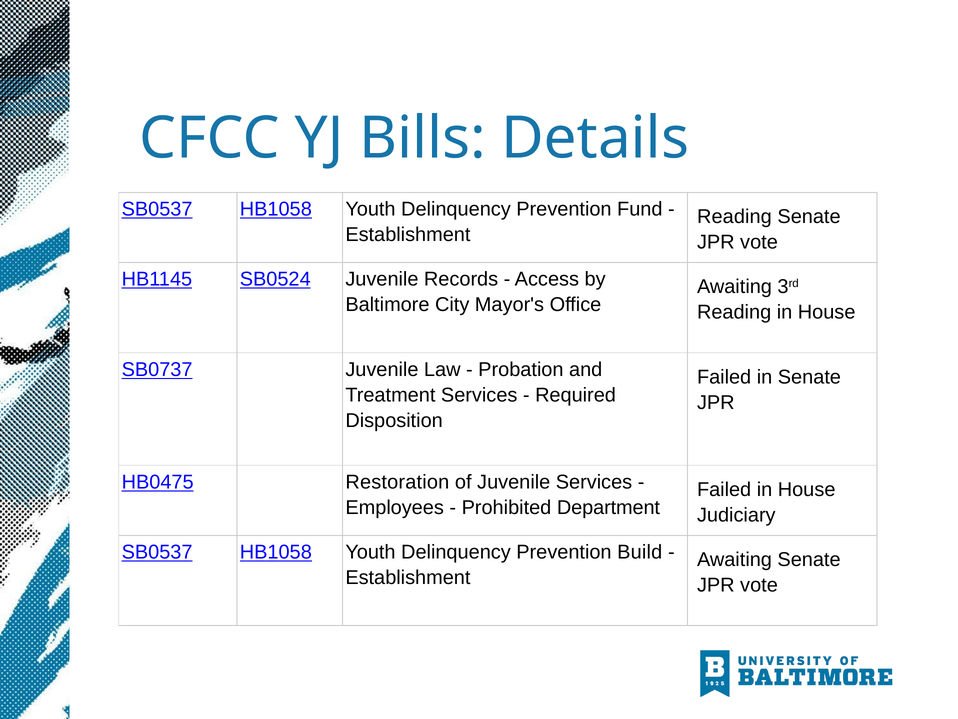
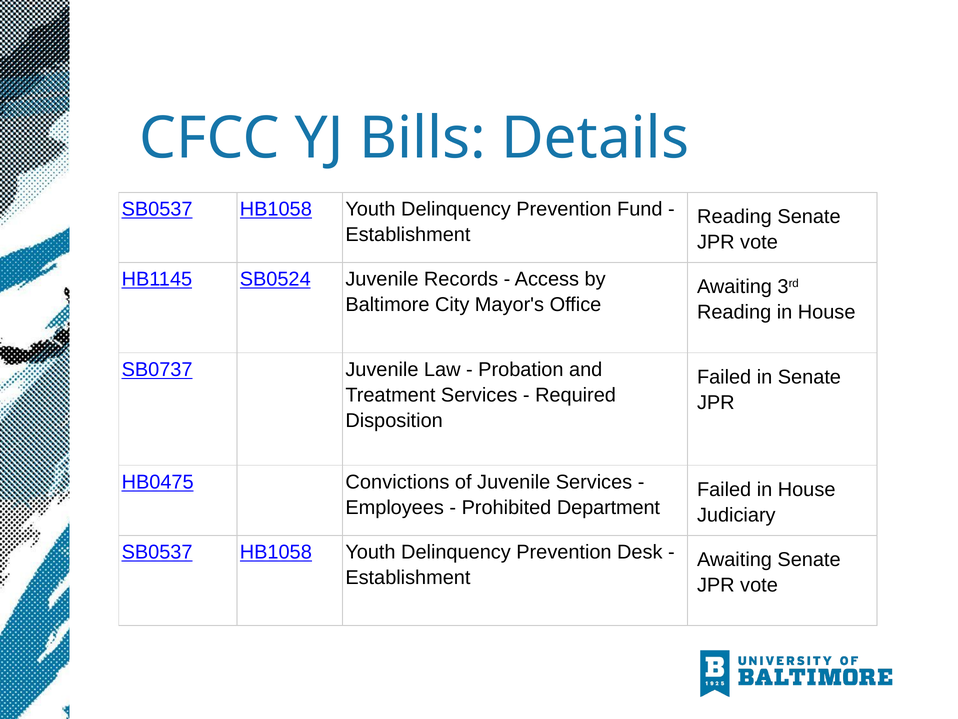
Restoration: Restoration -> Convictions
Build: Build -> Desk
